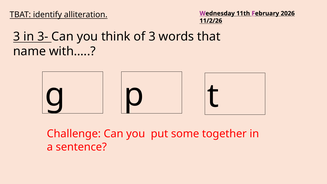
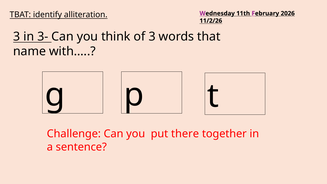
some: some -> there
